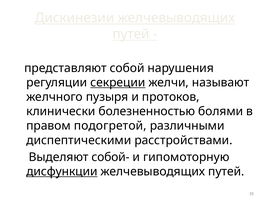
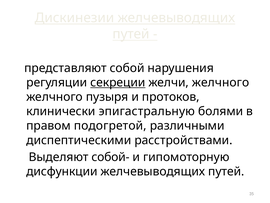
желчи называют: называют -> желчного
болезненностью: болезненностью -> эпигастральную
дисфункции underline: present -> none
